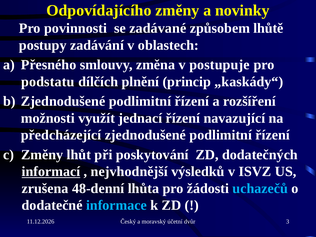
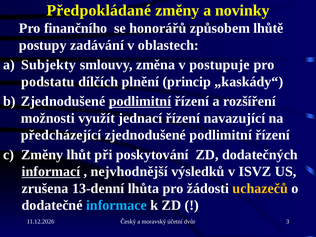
Odpovídajícího: Odpovídajícího -> Předpokládané
povinnosti: povinnosti -> finančního
zadávané: zadávané -> honorářů
Přesného: Přesného -> Subjekty
podlimitní at (140, 101) underline: none -> present
48-denní: 48-denní -> 13-denní
uchazečů colour: light blue -> yellow
